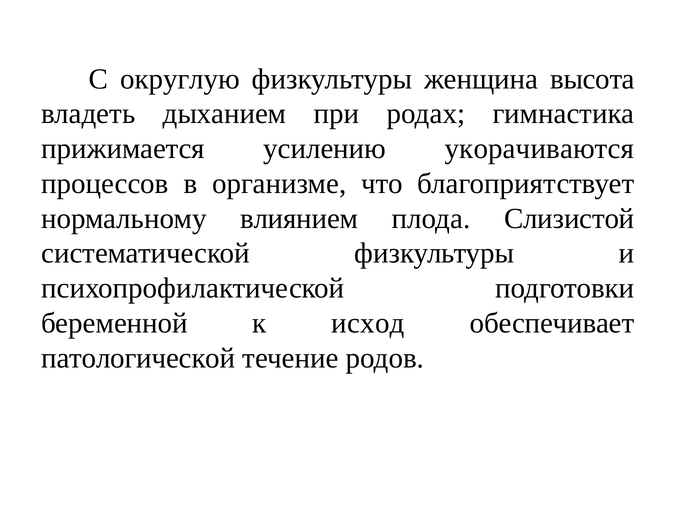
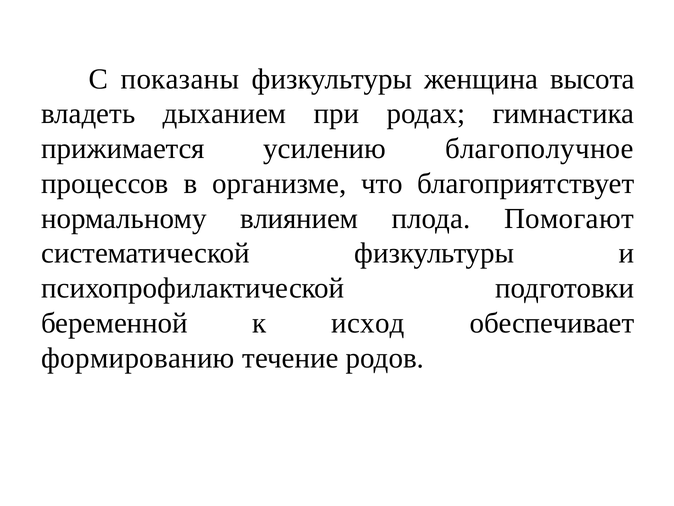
округлую: округлую -> показаны
укорачиваются: укорачиваются -> благополучное
Слизистой: Слизистой -> Помогают
патологической: патологической -> формированию
